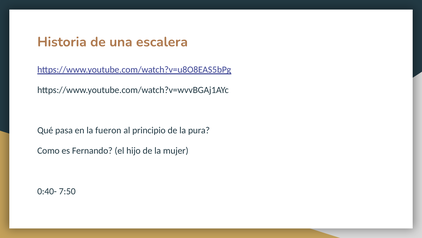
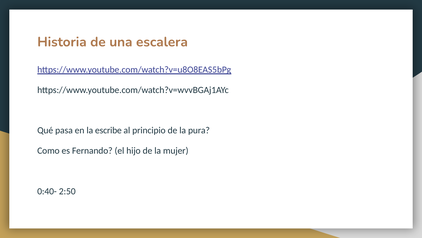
fueron: fueron -> escribe
7:50: 7:50 -> 2:50
